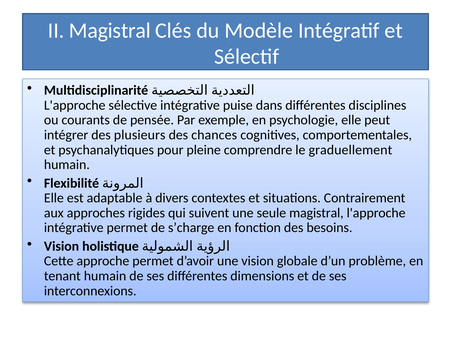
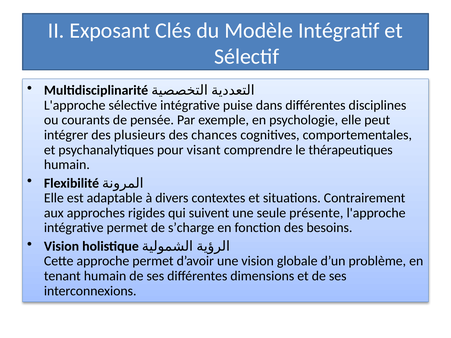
II Magistral: Magistral -> Exposant
pleine: pleine -> visant
graduellement: graduellement -> thérapeutiques
seule magistral: magistral -> présente
